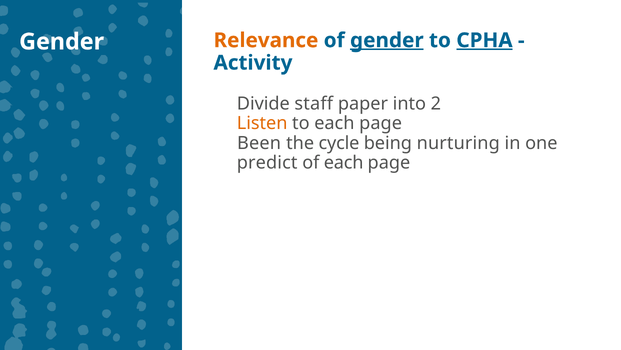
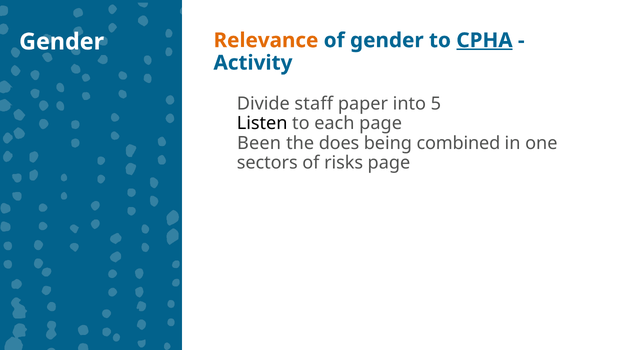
gender at (387, 40) underline: present -> none
2: 2 -> 5
Listen colour: orange -> black
cycle: cycle -> does
nurturing: nurturing -> combined
predict: predict -> sectors
of each: each -> risks
